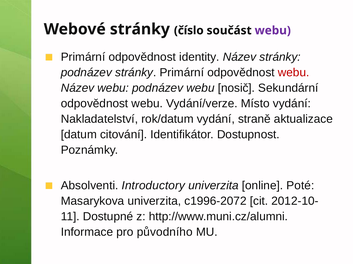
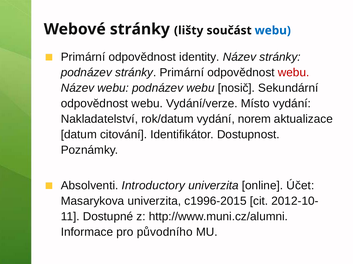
číslo: číslo -> lišty
webu at (273, 31) colour: purple -> blue
straně: straně -> norem
Poté: Poté -> Účet
c1996-2072: c1996-2072 -> c1996-2015
